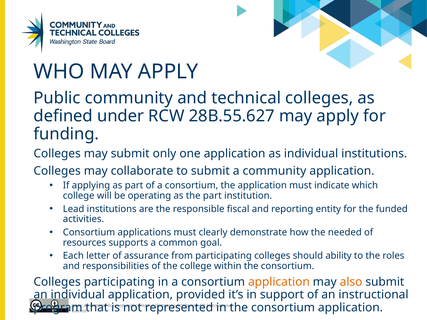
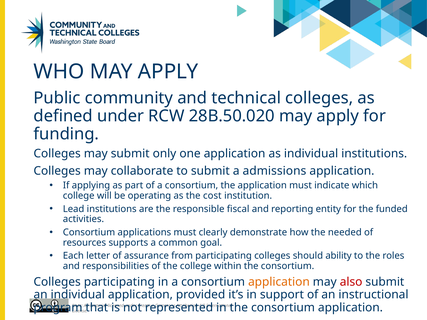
28B.55.627: 28B.55.627 -> 28B.50.020
a community: community -> admissions
the part: part -> cost
also colour: orange -> red
